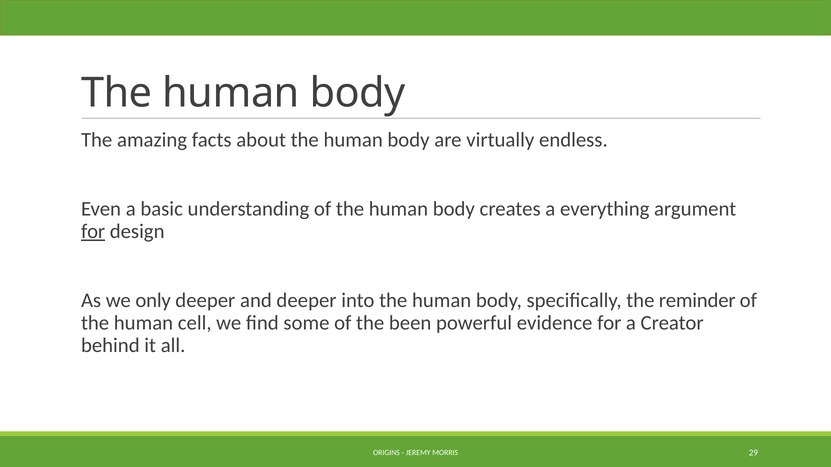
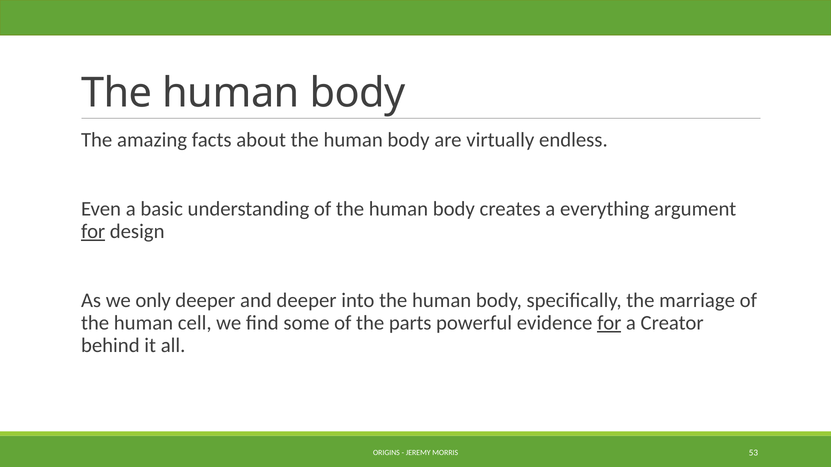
reminder: reminder -> marriage
been: been -> parts
for at (609, 323) underline: none -> present
29: 29 -> 53
